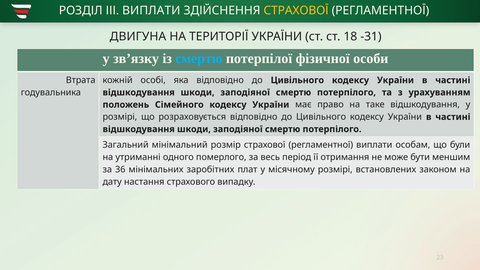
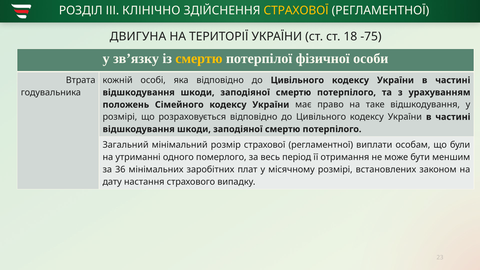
ІІІ ВИПЛАТИ: ВИПЛАТИ -> КЛІНІЧНО
-31: -31 -> -75
смертю at (199, 59) colour: light blue -> yellow
